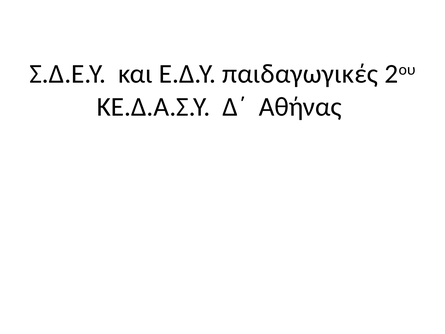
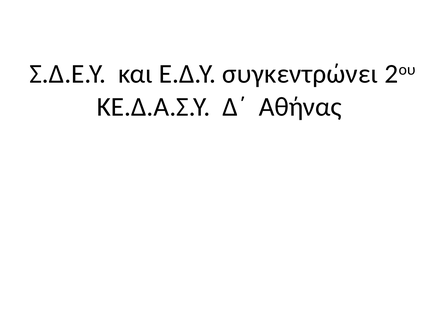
παιδαγωγικές: παιδαγωγικές -> συγκεντρώνει
